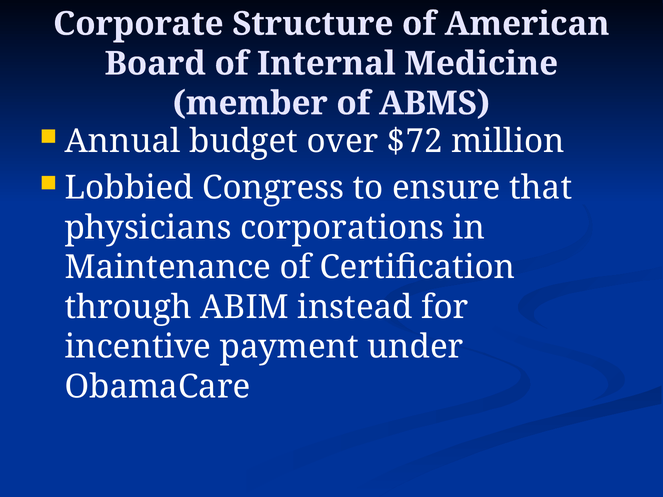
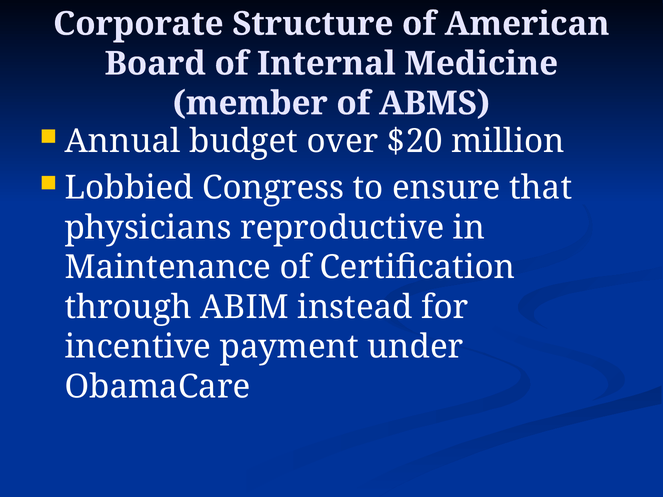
$72: $72 -> $20
corporations: corporations -> reproductive
